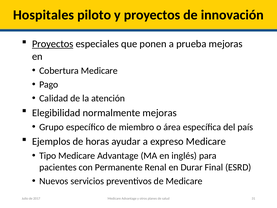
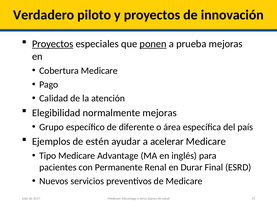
Hospitales: Hospitales -> Verdadero
ponen underline: none -> present
miembro: miembro -> diferente
horas: horas -> estén
expreso: expreso -> acelerar
